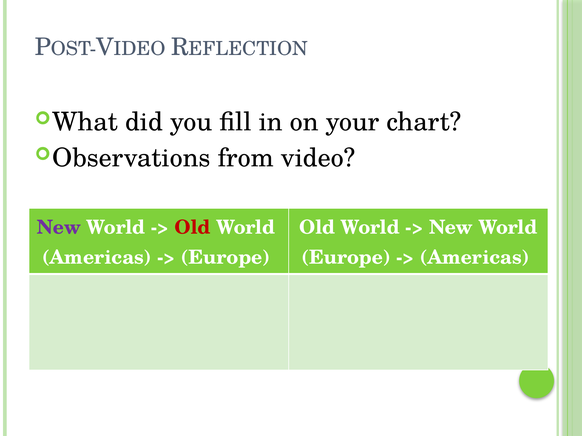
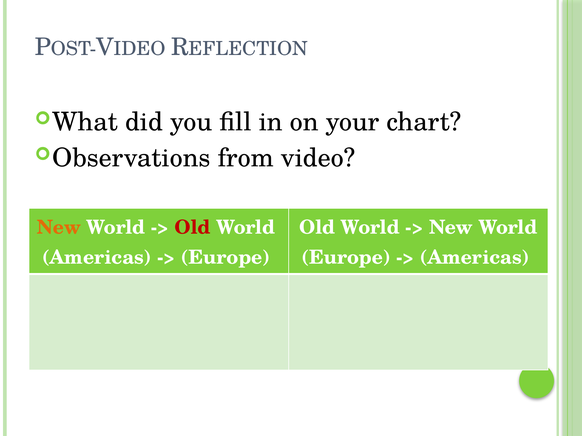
New at (59, 228) colour: purple -> orange
